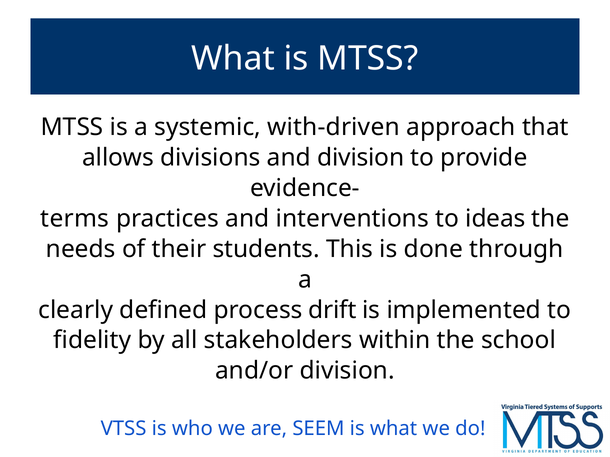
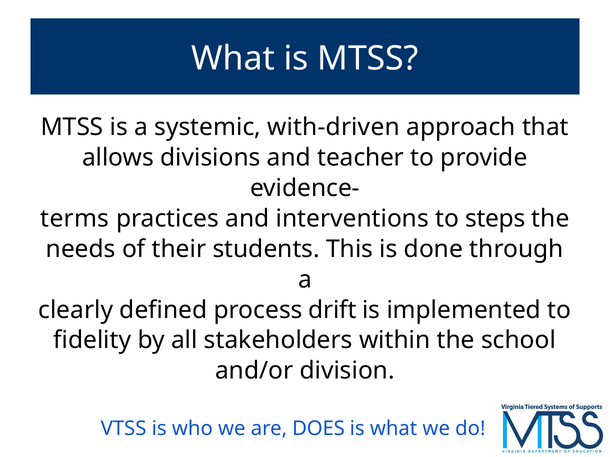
and division: division -> teacher
ideas: ideas -> steps
SEEM: SEEM -> DOES
